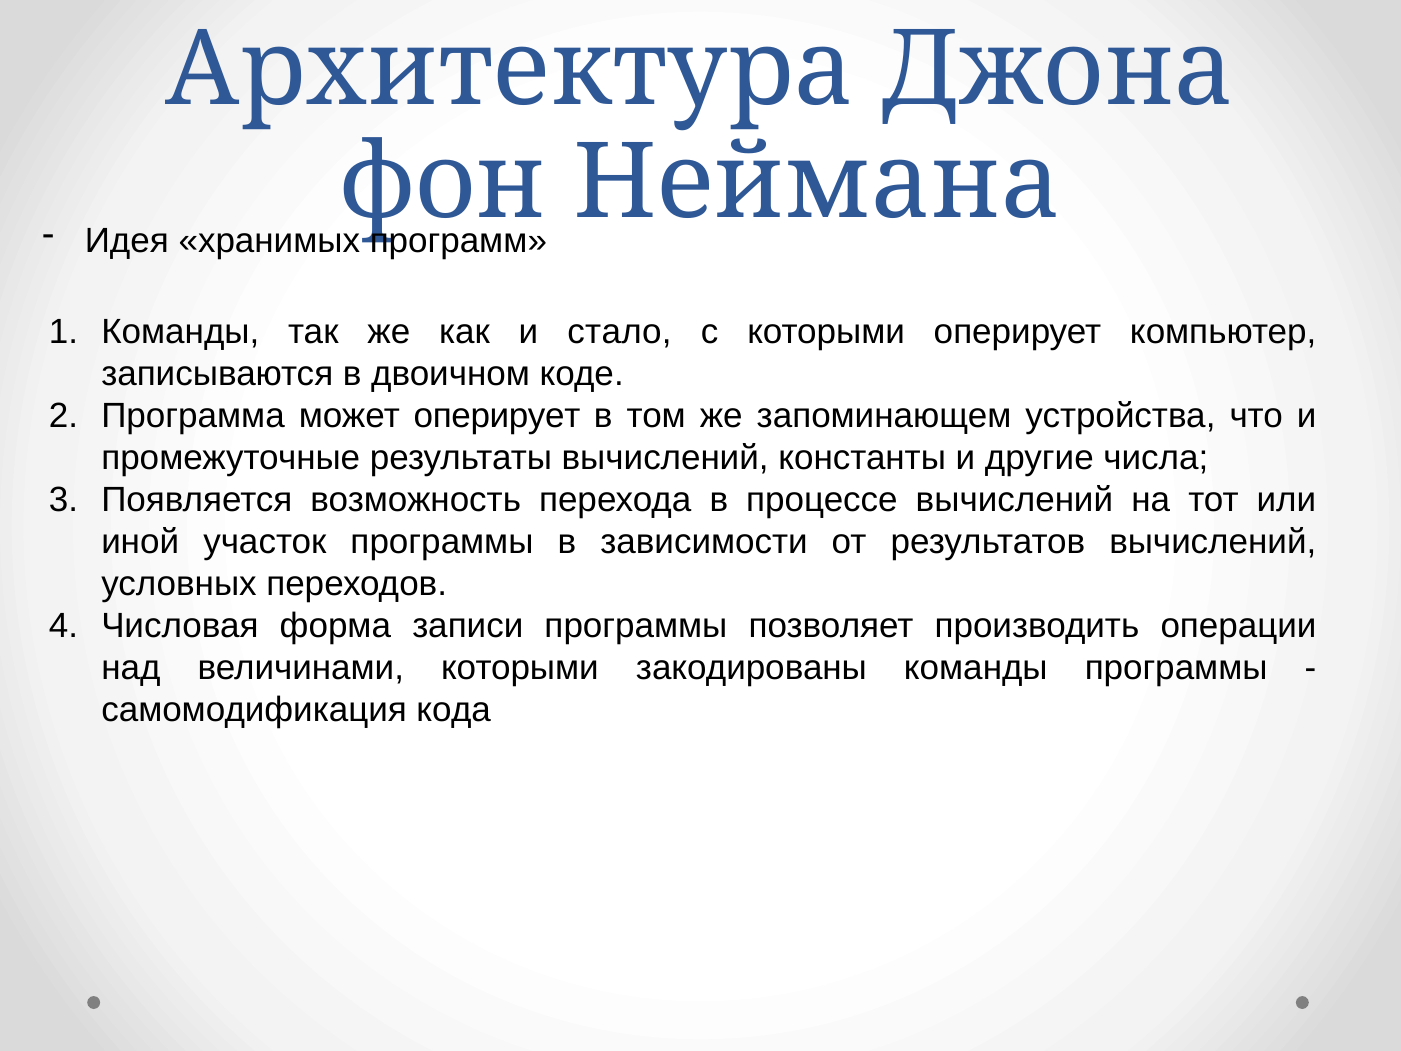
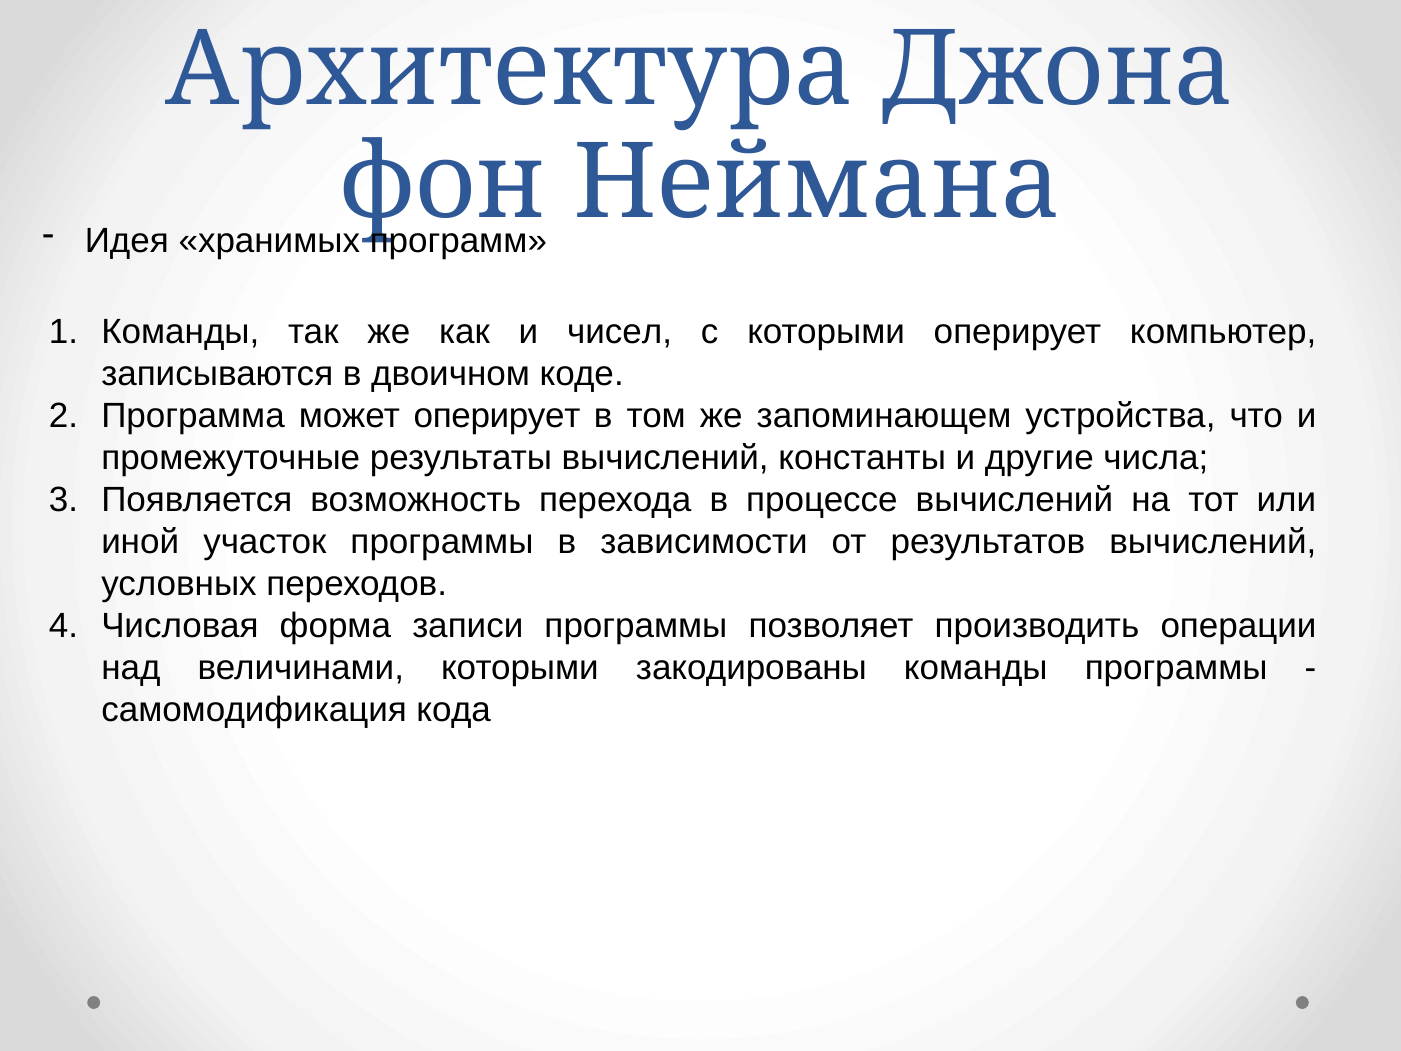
стало: стало -> чисел
